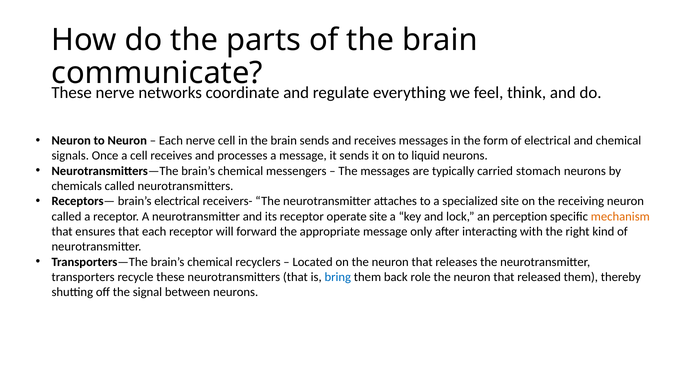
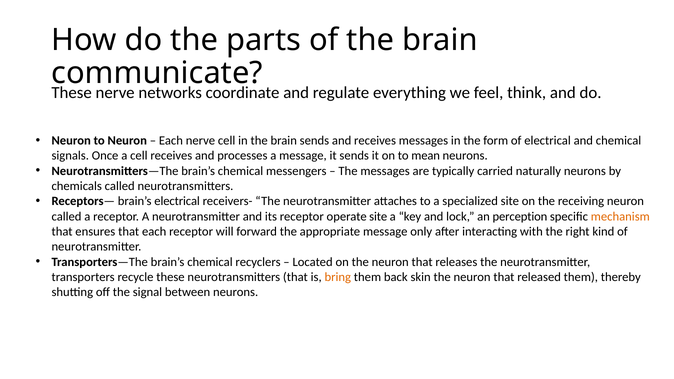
liquid: liquid -> mean
stomach: stomach -> naturally
bring colour: blue -> orange
role: role -> skin
